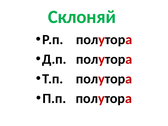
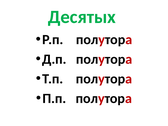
Склоняй: Склоняй -> Десятых
